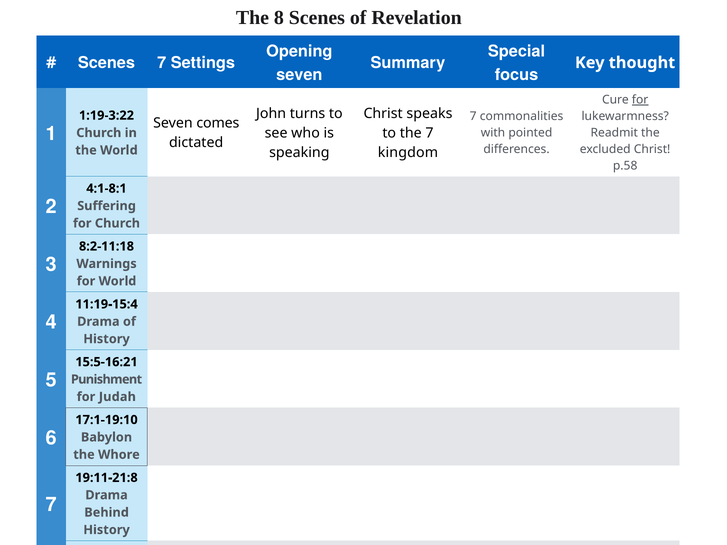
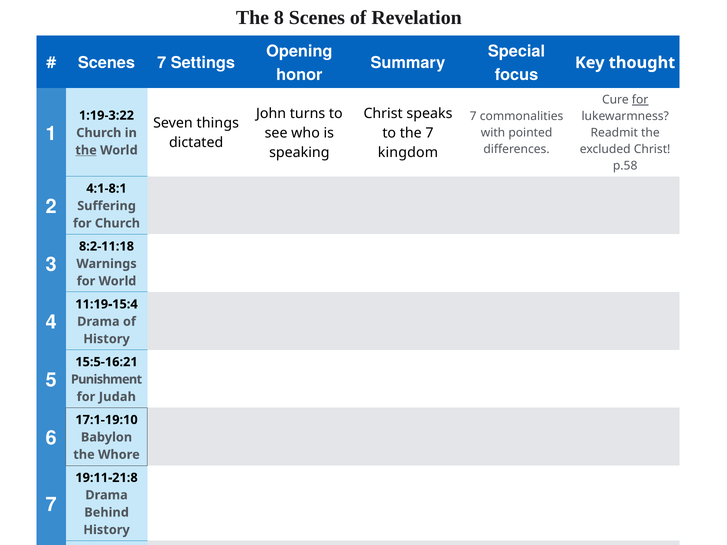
seven at (299, 75): seven -> honor
comes: comes -> things
the at (86, 150) underline: none -> present
